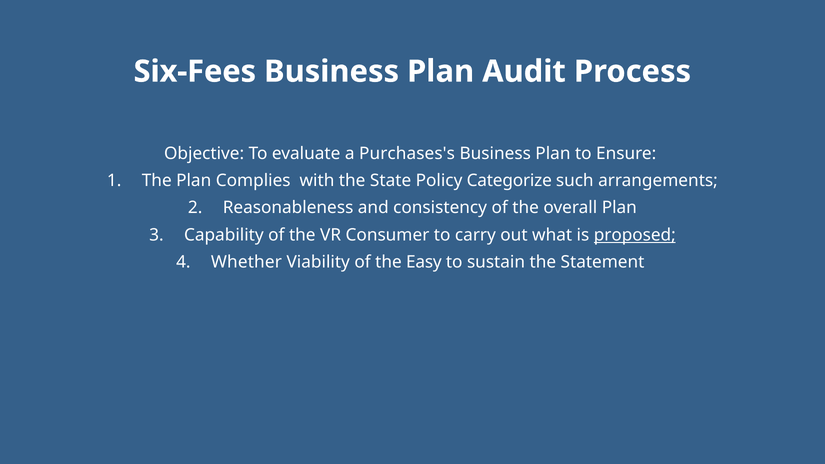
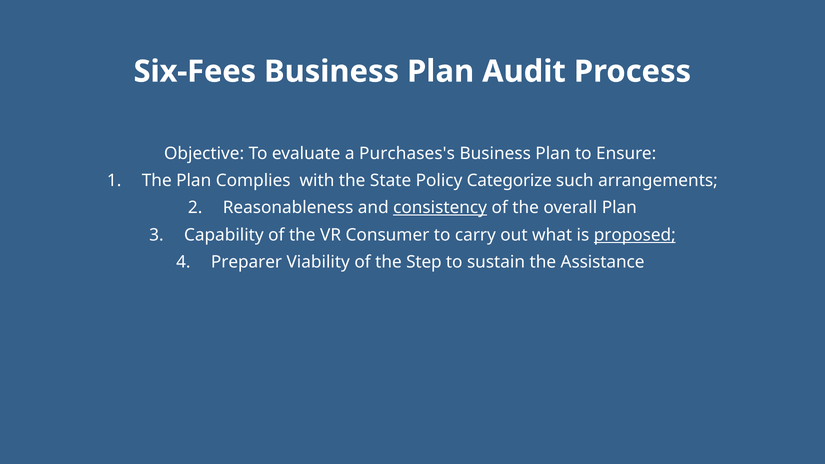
consistency underline: none -> present
Whether: Whether -> Preparer
Easy: Easy -> Step
Statement: Statement -> Assistance
